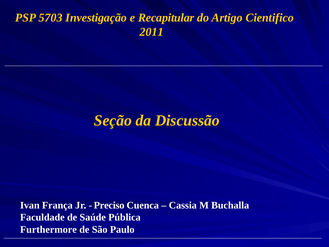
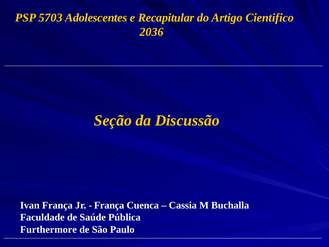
Investigação: Investigação -> Adolescentes
2011: 2011 -> 2036
Preciso at (109, 205): Preciso -> França
